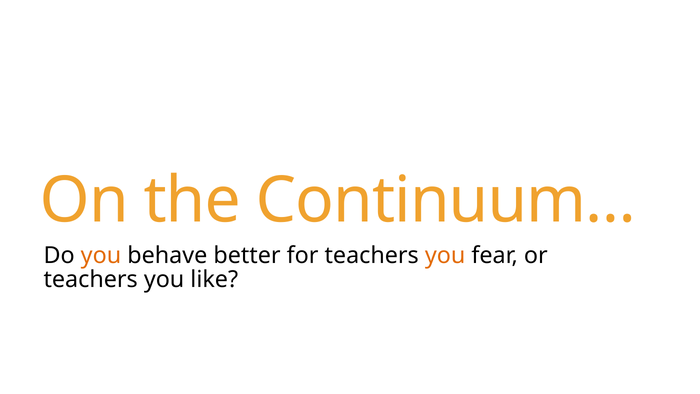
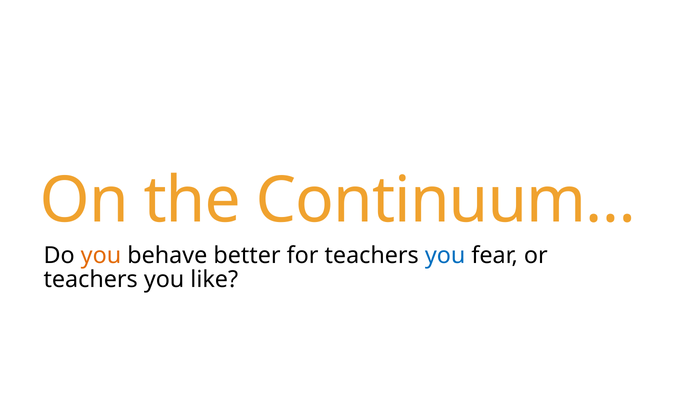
you at (445, 255) colour: orange -> blue
